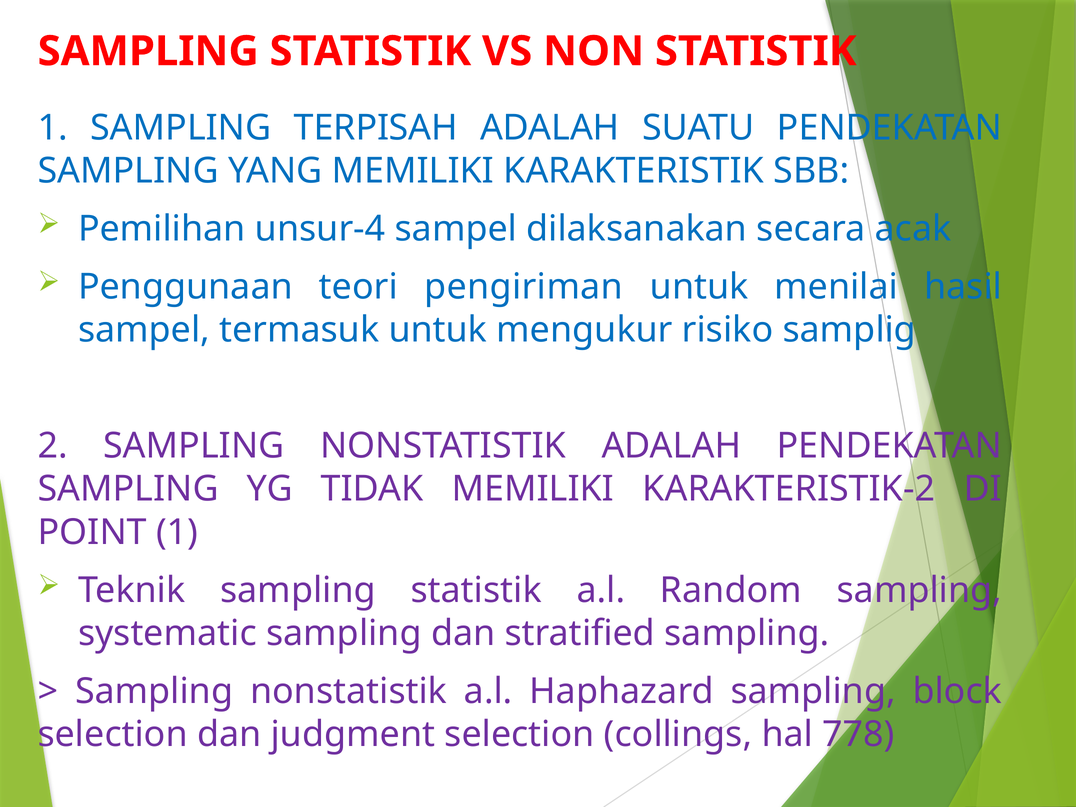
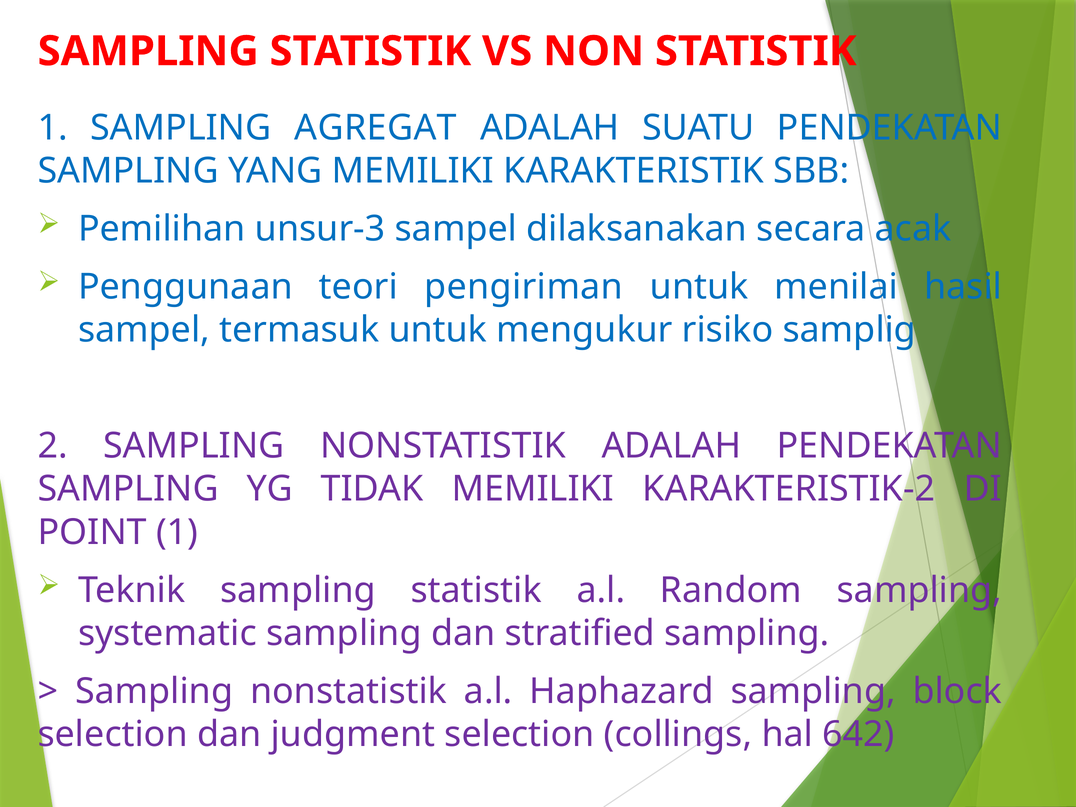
TERPISAH: TERPISAH -> AGREGAT
unsur-4: unsur-4 -> unsur-3
778: 778 -> 642
